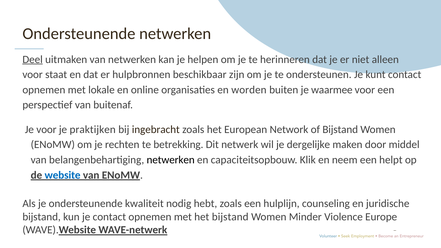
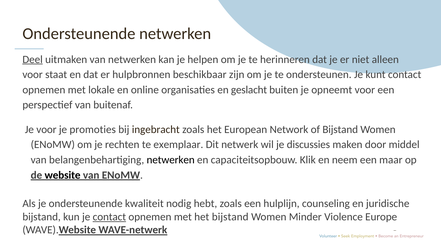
worden: worden -> geslacht
waarmee: waarmee -> opneemt
praktijken: praktijken -> promoties
betrekking: betrekking -> exemplaar
dergelijke: dergelijke -> discussies
helpt: helpt -> maar
website colour: blue -> black
contact at (109, 217) underline: none -> present
